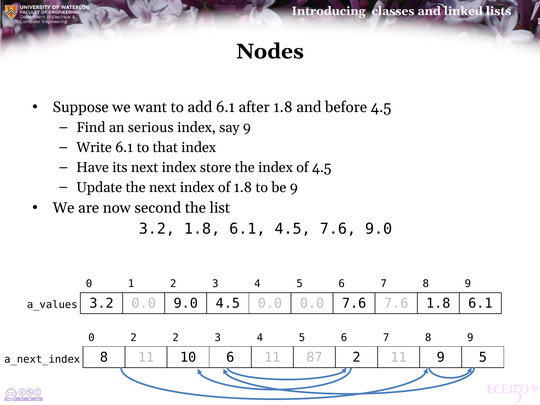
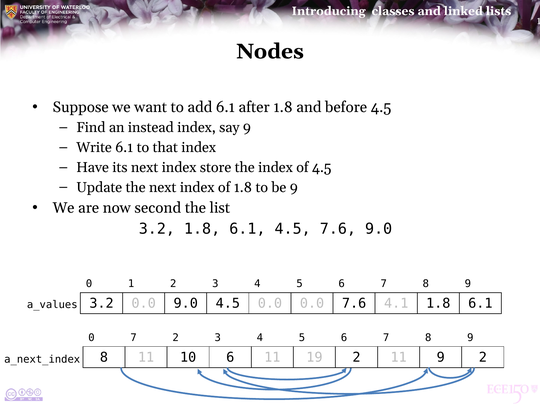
serious: serious -> instead
7.6 7.6: 7.6 -> 4.1
0 2: 2 -> 7
87: 87 -> 19
9 5: 5 -> 2
